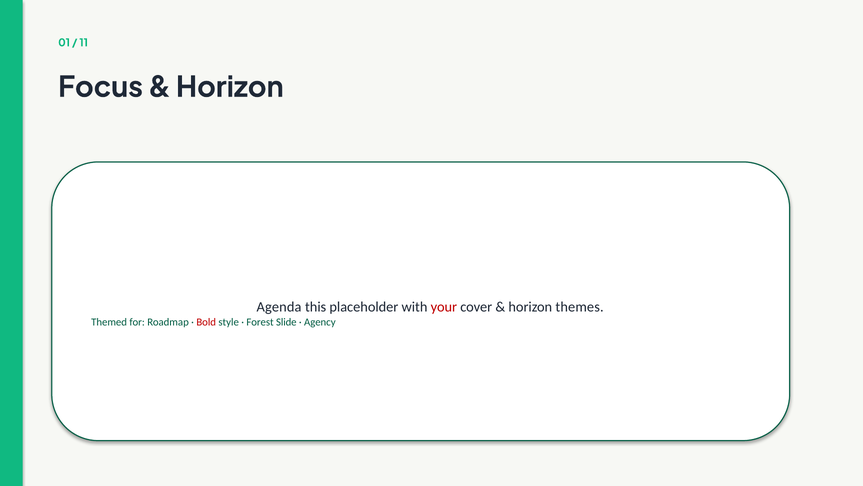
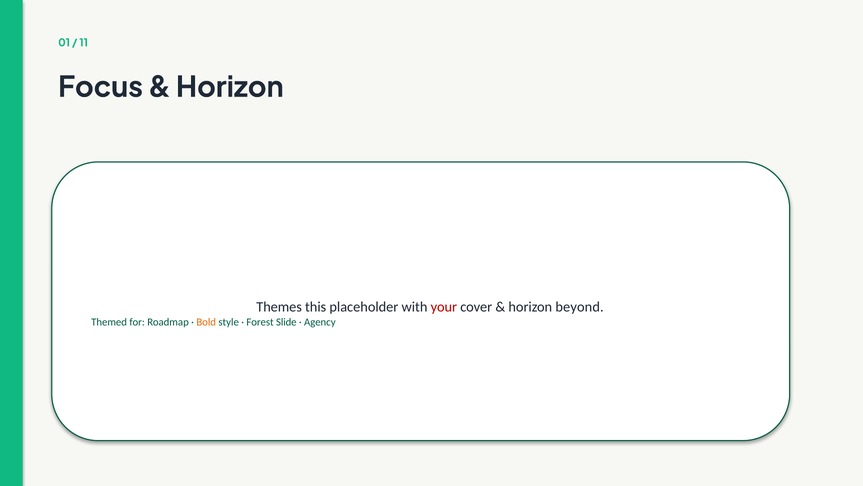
Agenda: Agenda -> Themes
themes: themes -> beyond
Bold colour: red -> orange
